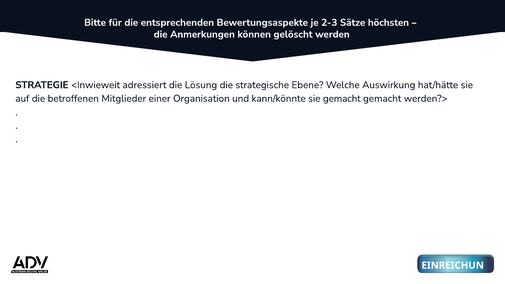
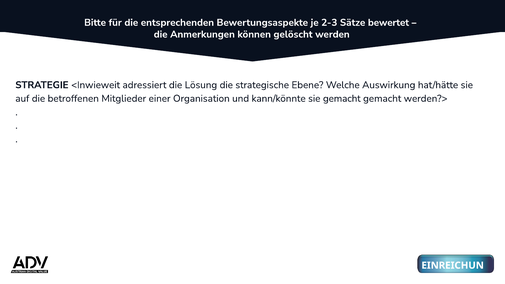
höchsten: höchsten -> bewertet
